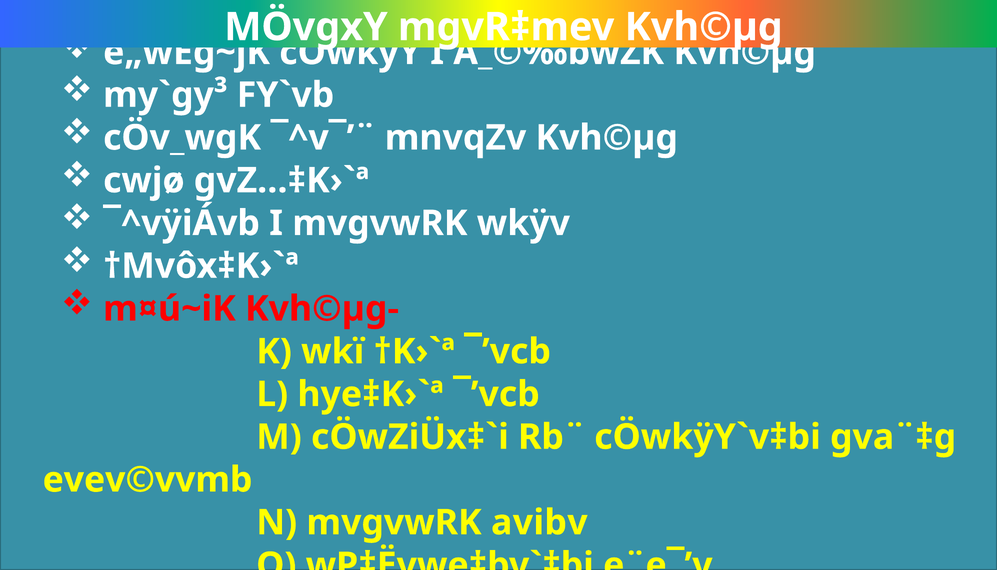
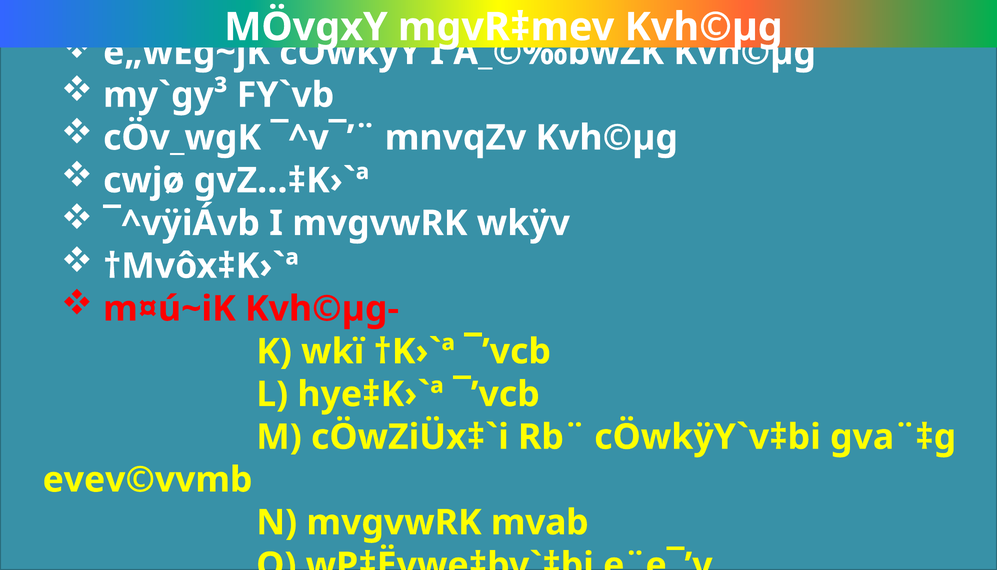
avibv: avibv -> mvab
